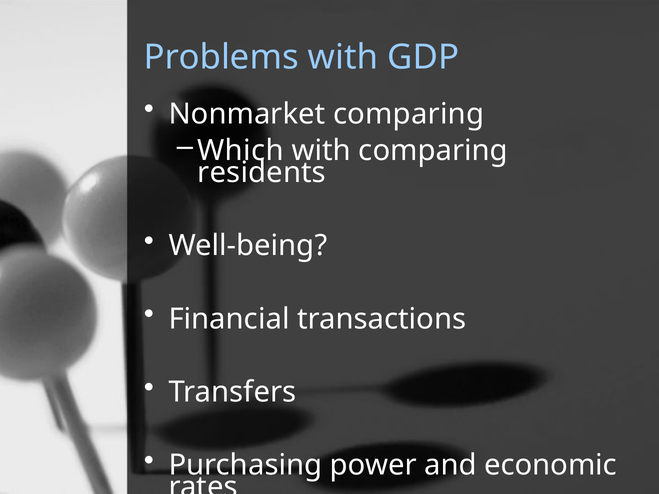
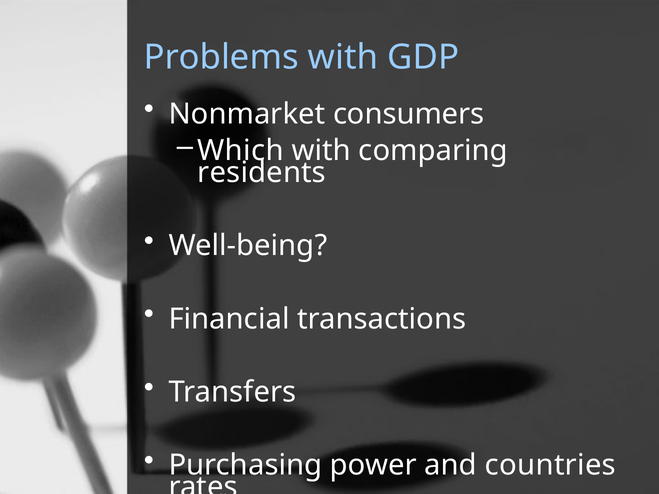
Nonmarket comparing: comparing -> consumers
economic: economic -> countries
